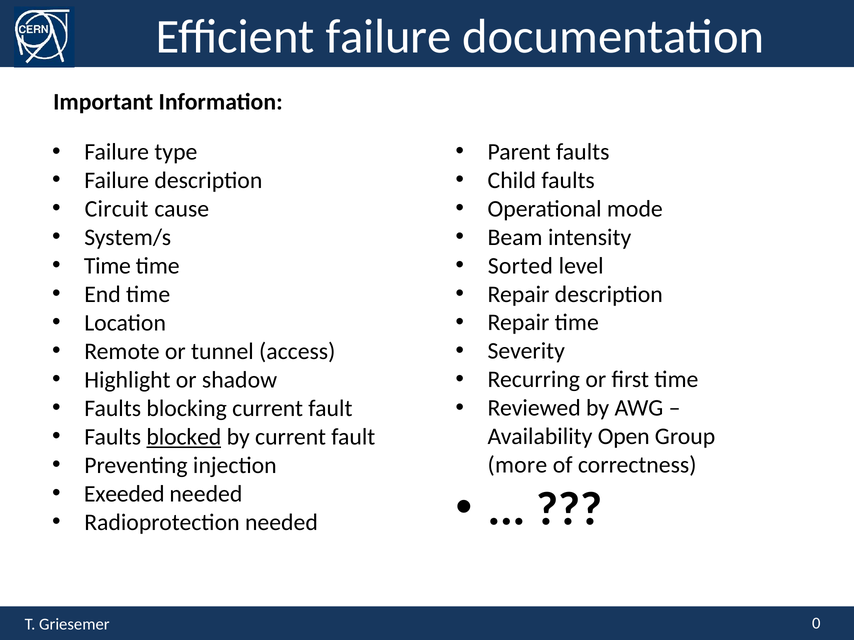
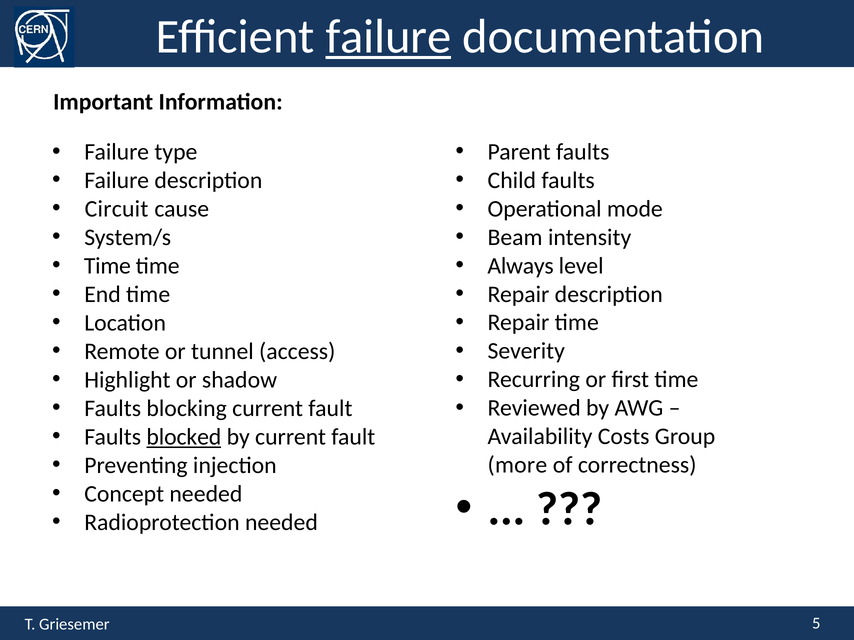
failure at (388, 37) underline: none -> present
Sorted: Sorted -> Always
Open: Open -> Costs
Exeeded: Exeeded -> Concept
0: 0 -> 5
